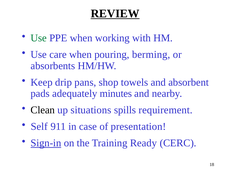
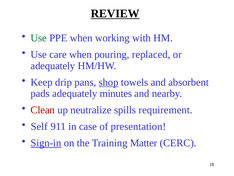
berming: berming -> replaced
absorbents at (53, 66): absorbents -> adequately
shop underline: none -> present
Clean colour: black -> red
situations: situations -> neutralize
Ready: Ready -> Matter
